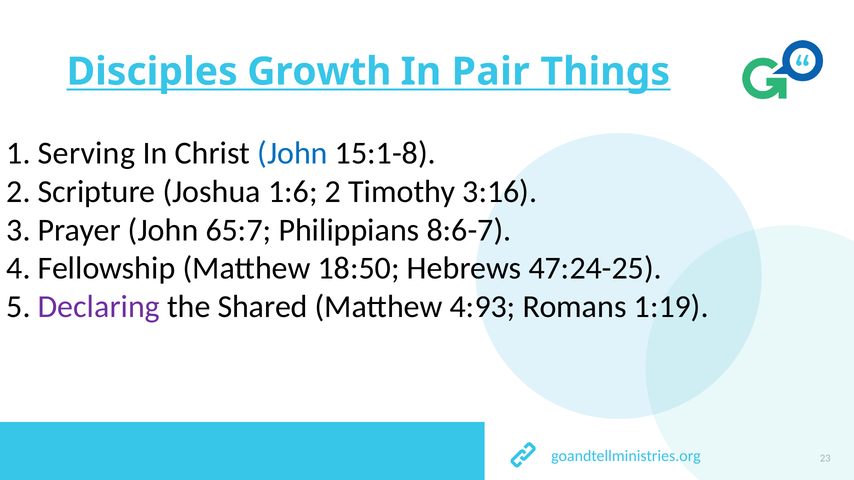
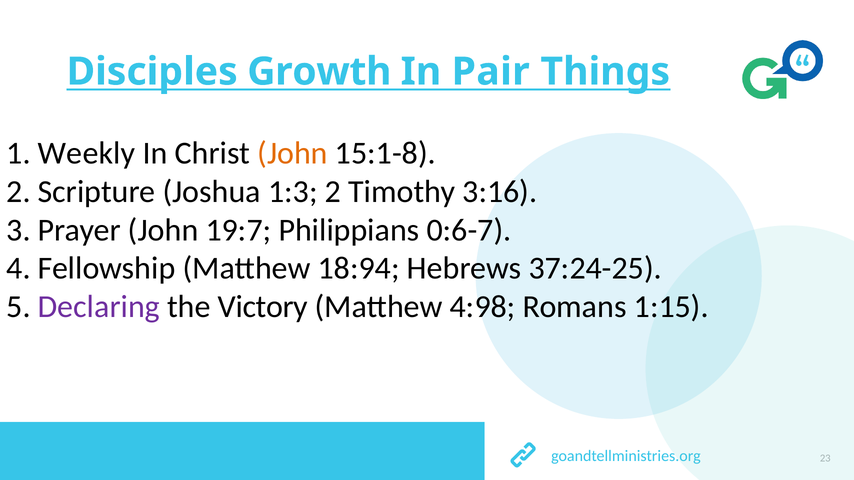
Serving: Serving -> Weekly
John at (292, 153) colour: blue -> orange
1:6: 1:6 -> 1:3
65:7: 65:7 -> 19:7
8:6-7: 8:6-7 -> 0:6-7
18:50: 18:50 -> 18:94
47:24-25: 47:24-25 -> 37:24-25
Shared: Shared -> Victory
4:93: 4:93 -> 4:98
1:19: 1:19 -> 1:15
